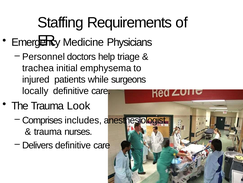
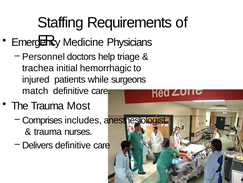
emphysema: emphysema -> hemorrhagic
locally: locally -> match
Look: Look -> Most
